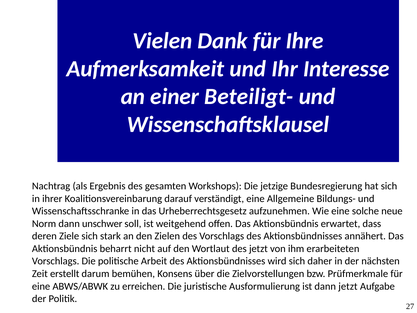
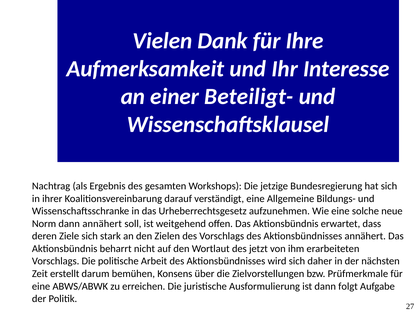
dann unschwer: unschwer -> annähert
dann jetzt: jetzt -> folgt
